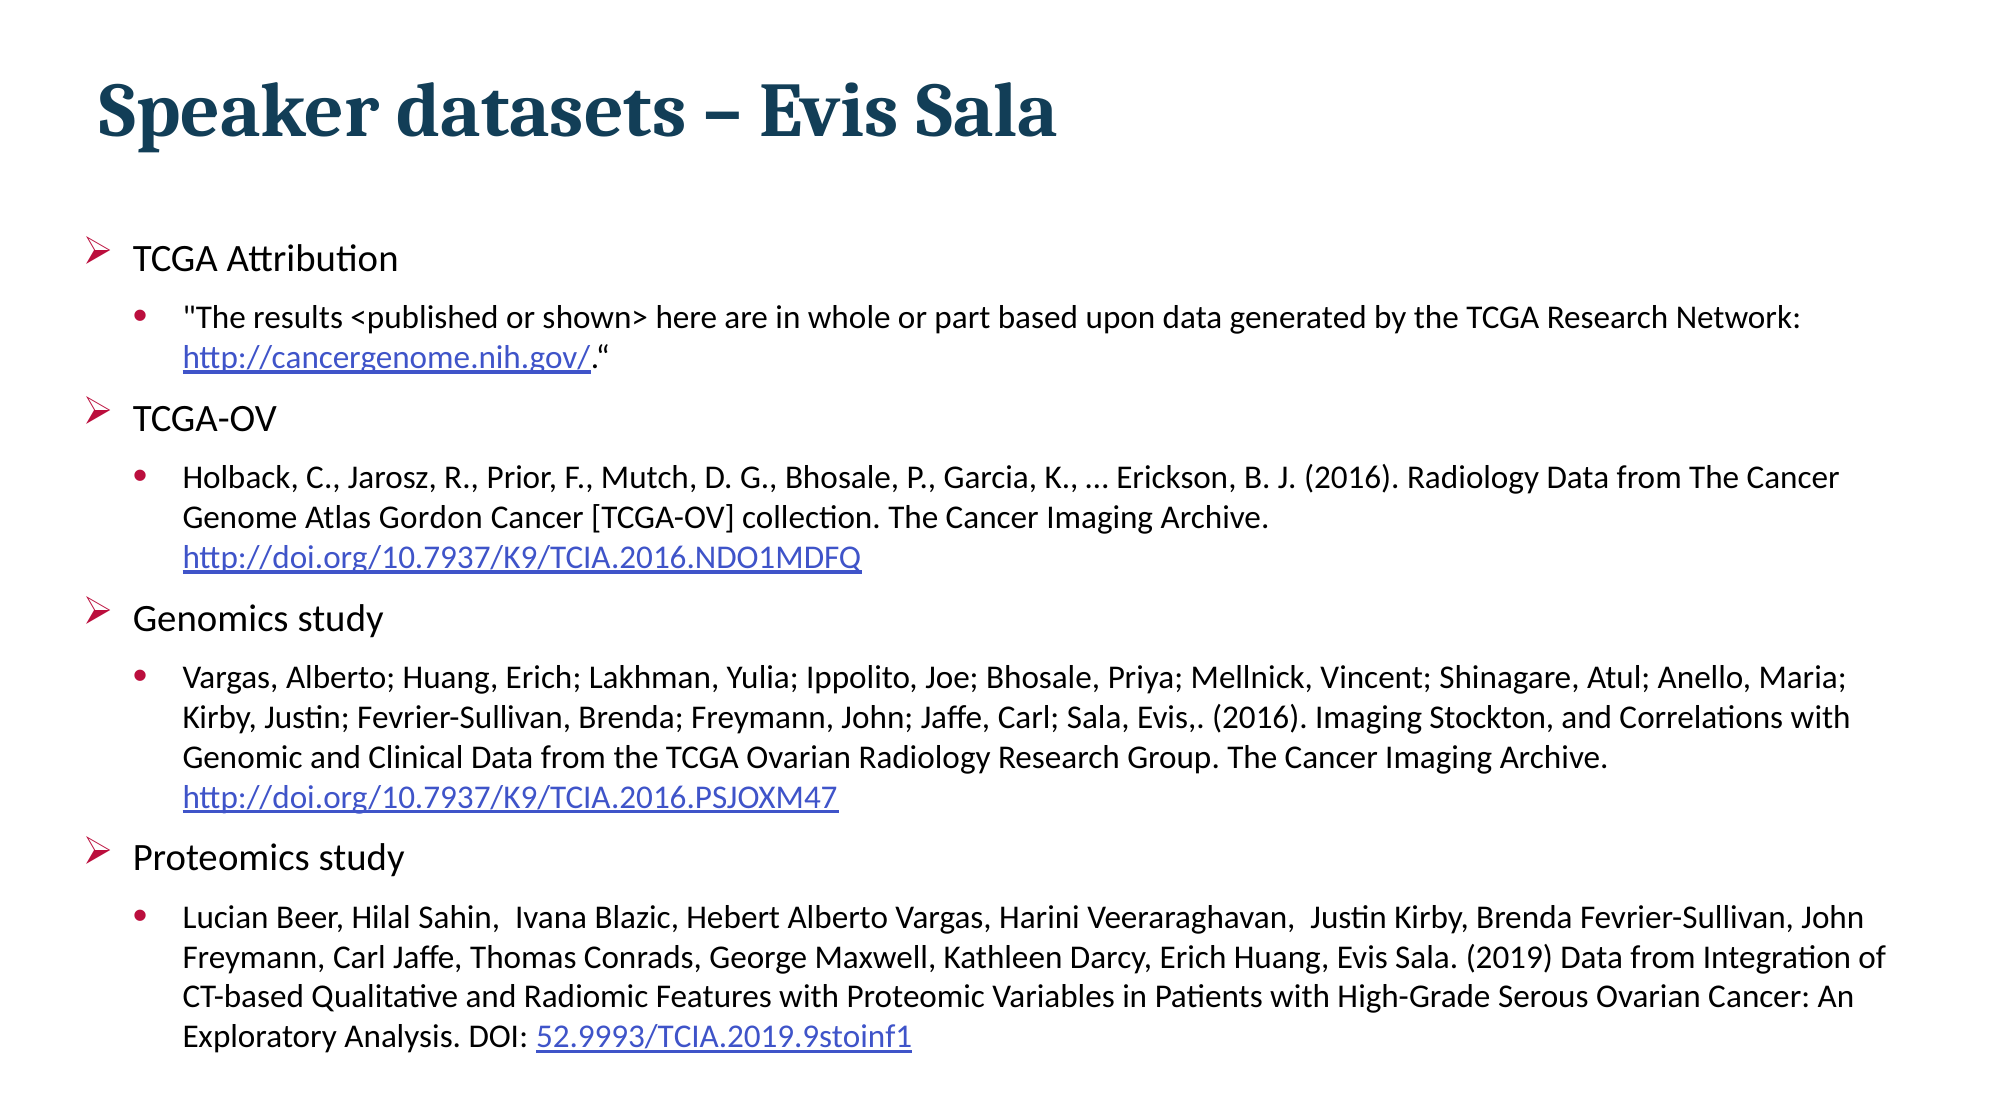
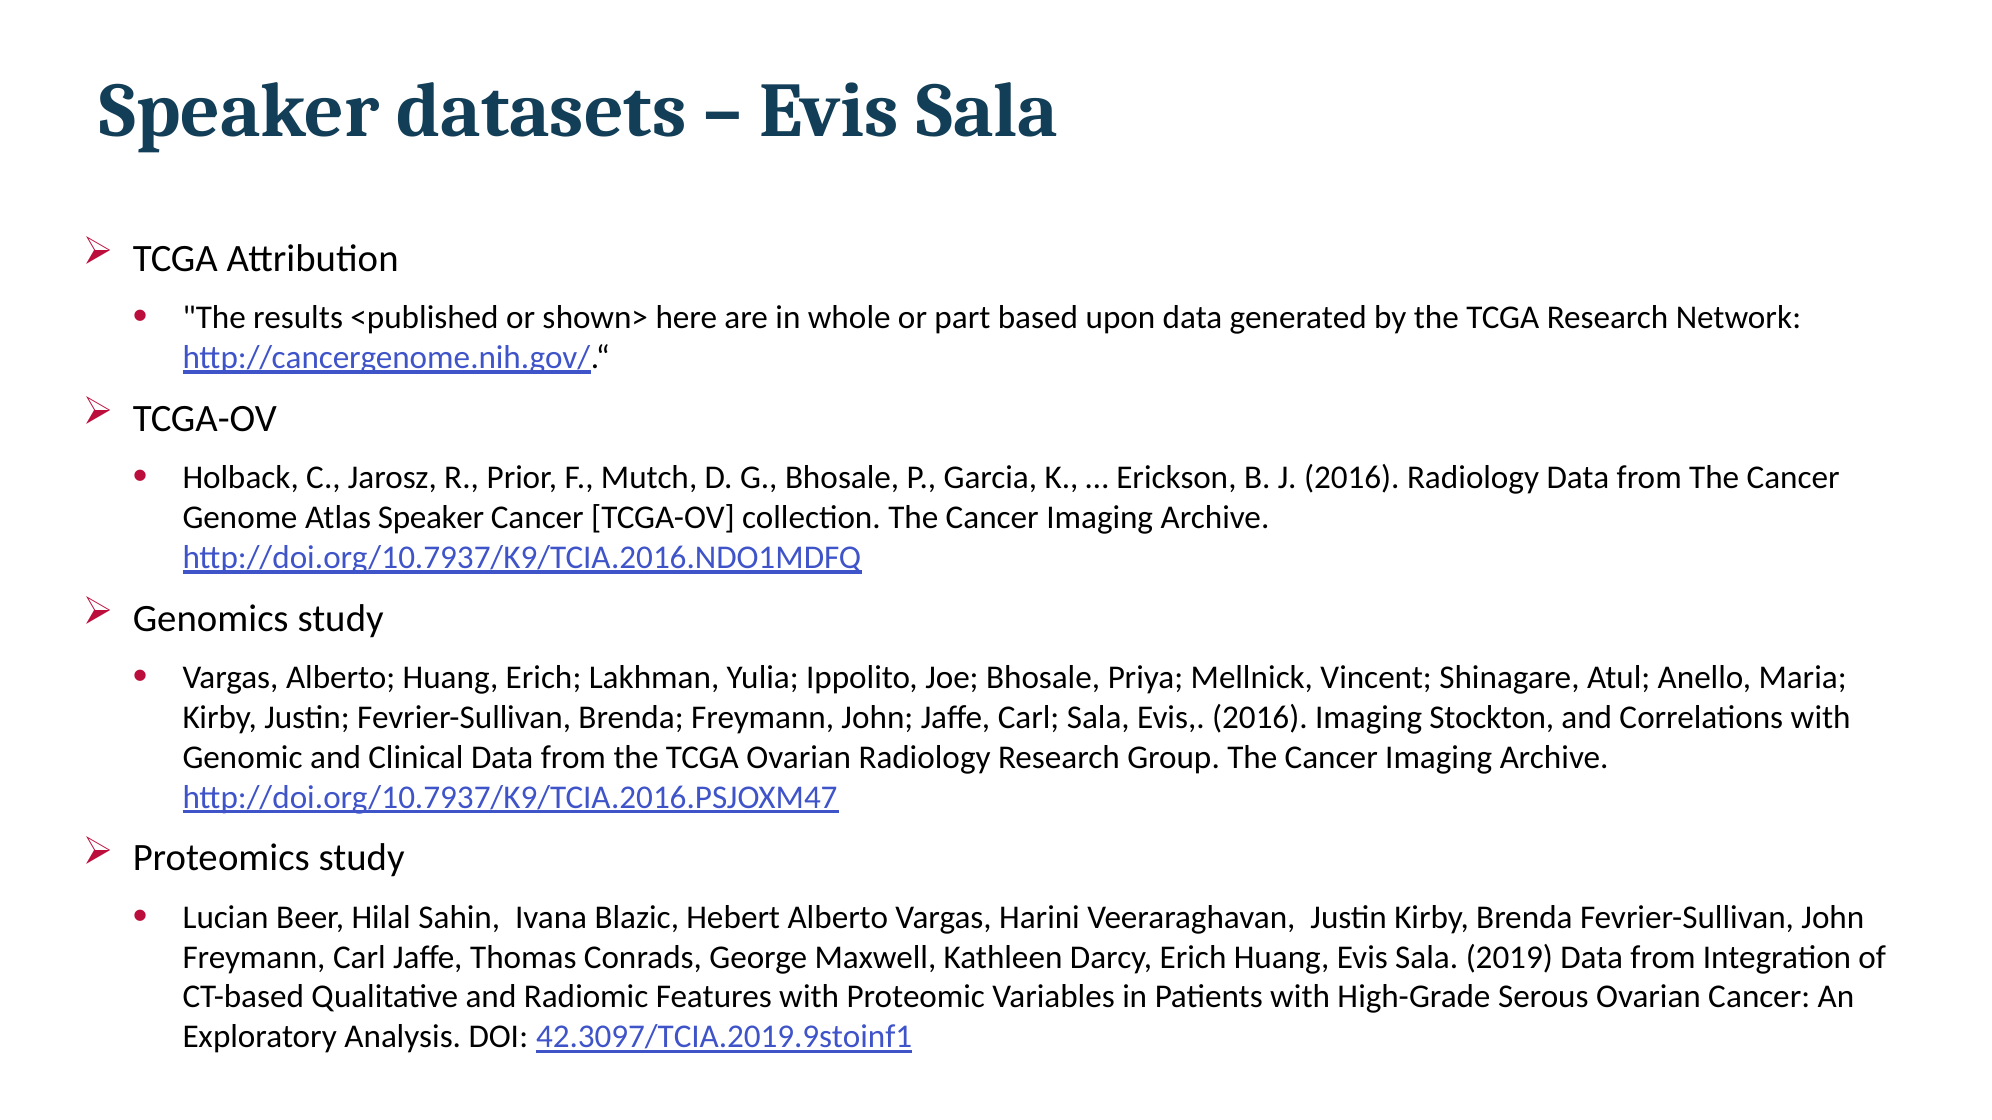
Atlas Gordon: Gordon -> Speaker
52.9993/TCIA.2019.9stoinf1: 52.9993/TCIA.2019.9stoinf1 -> 42.3097/TCIA.2019.9stoinf1
